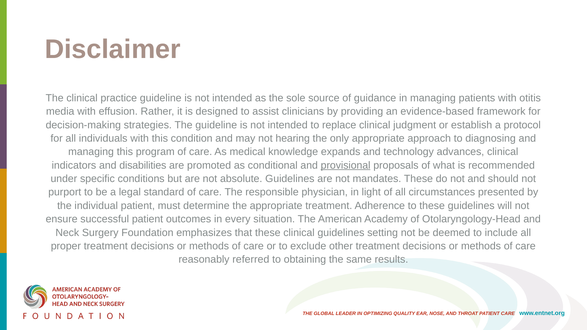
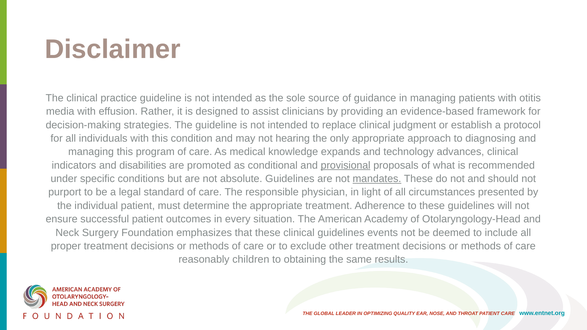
mandates underline: none -> present
setting: setting -> events
referred: referred -> children
